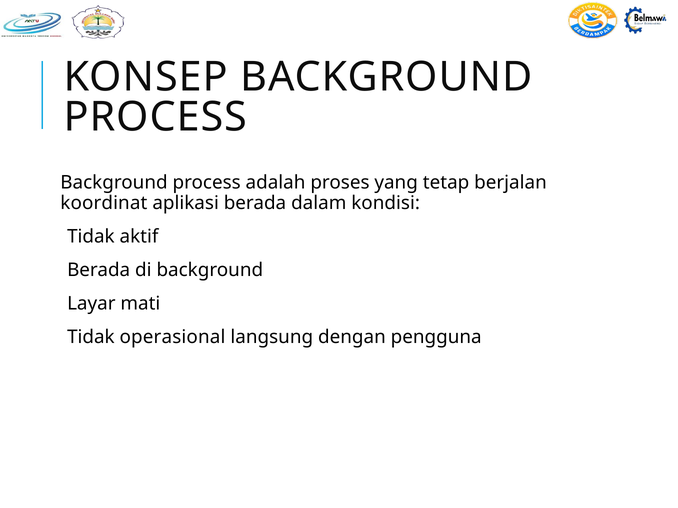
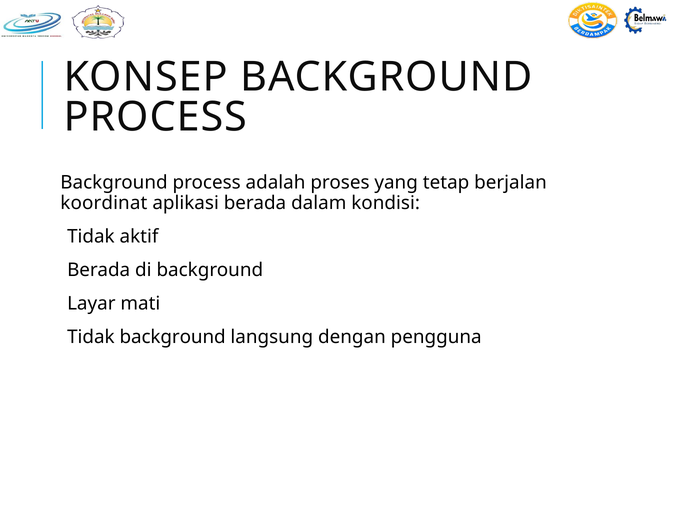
Tidak operasional: operasional -> background
